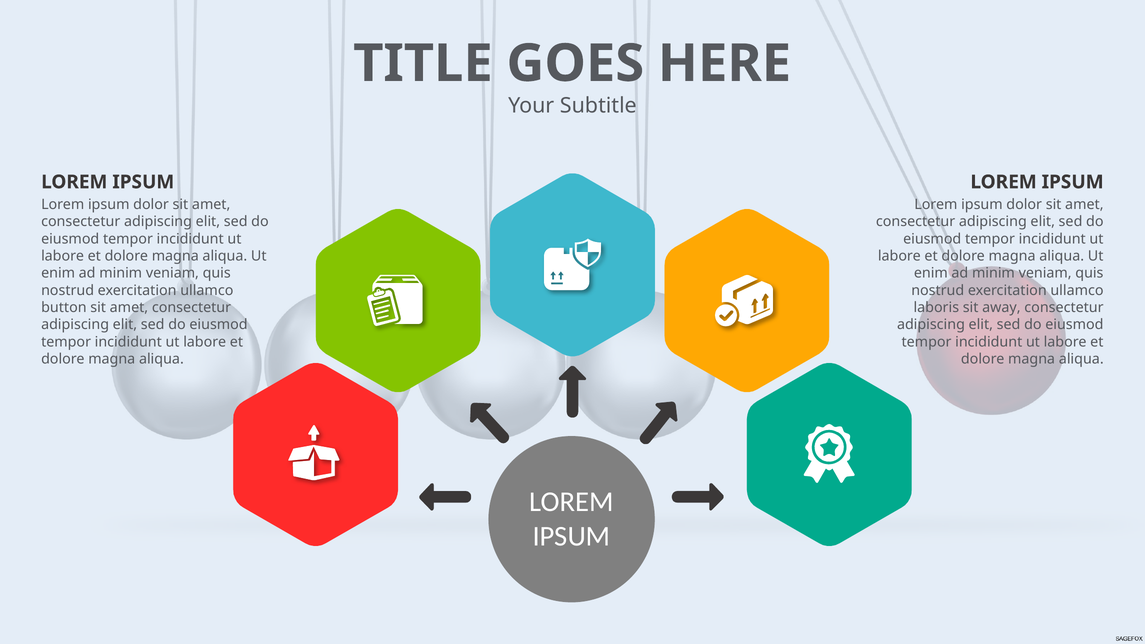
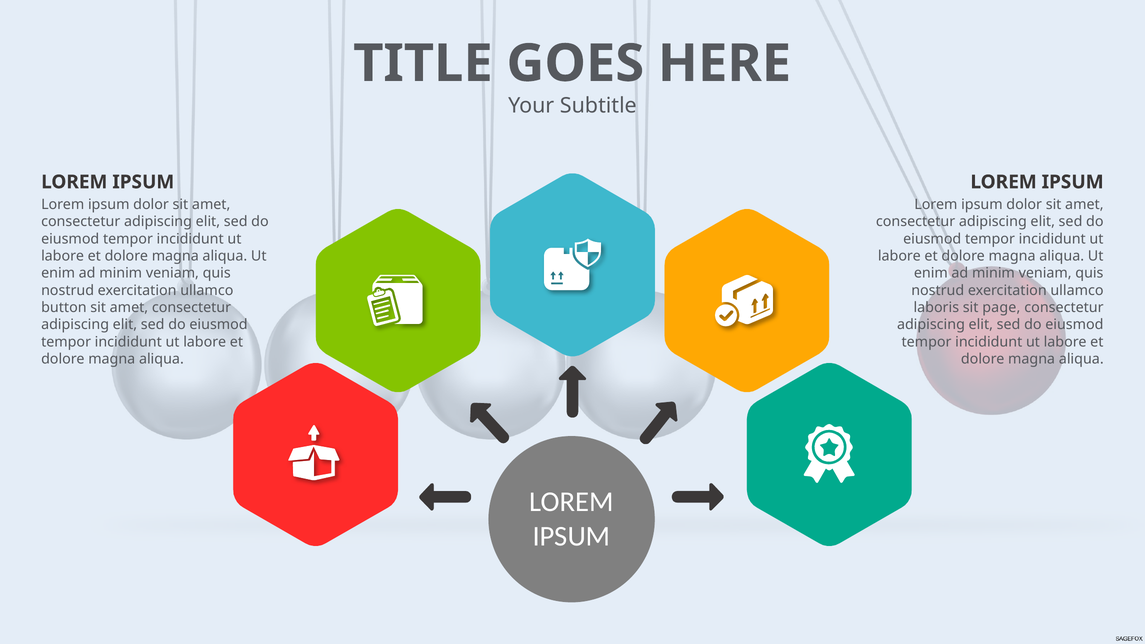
away: away -> page
